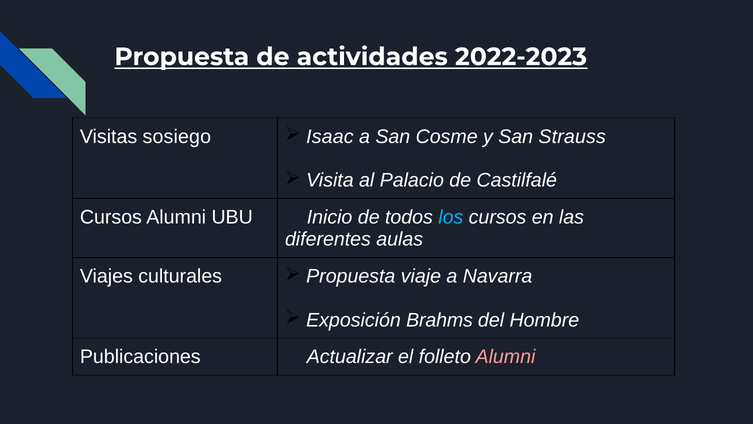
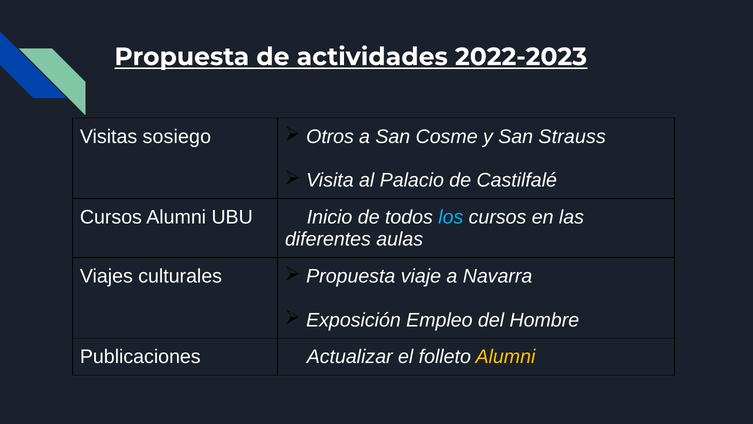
Isaac: Isaac -> Otros
Brahms: Brahms -> Empleo
Alumni at (506, 357) colour: pink -> yellow
